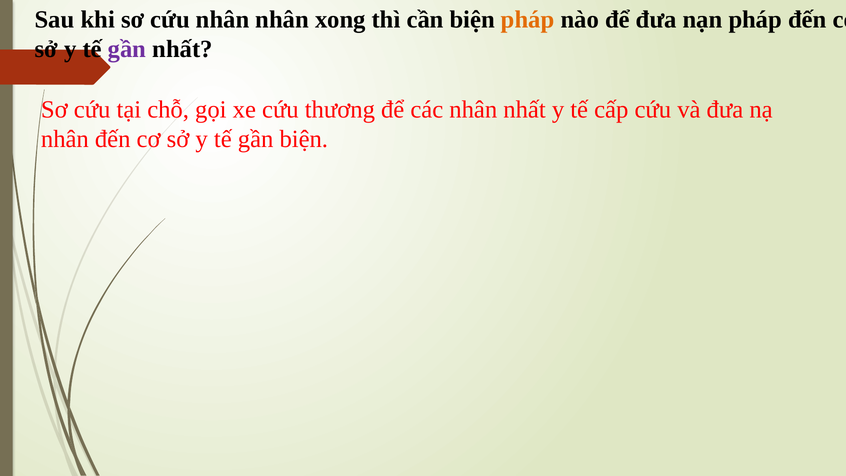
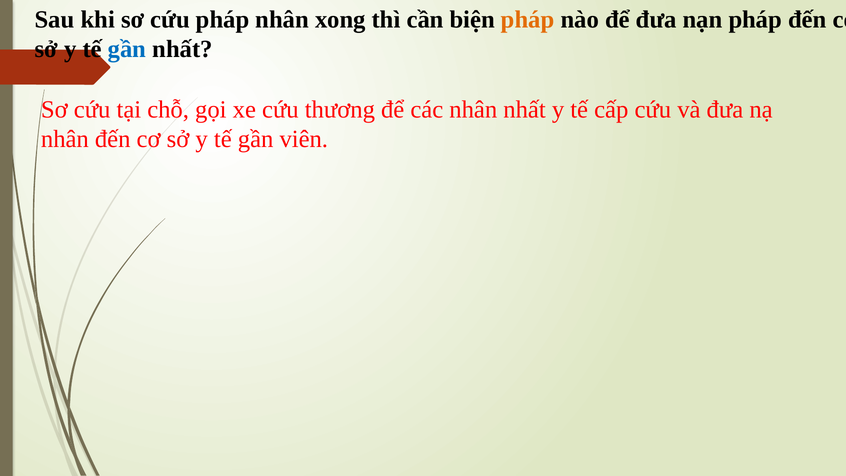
cứu nhân: nhân -> pháp
gần at (127, 49) colour: purple -> blue
gần biện: biện -> viên
